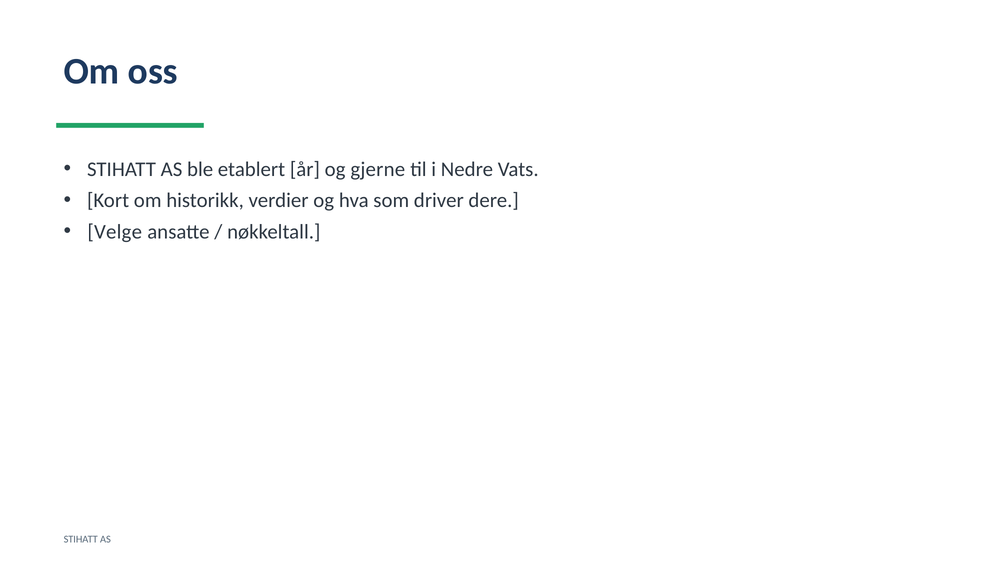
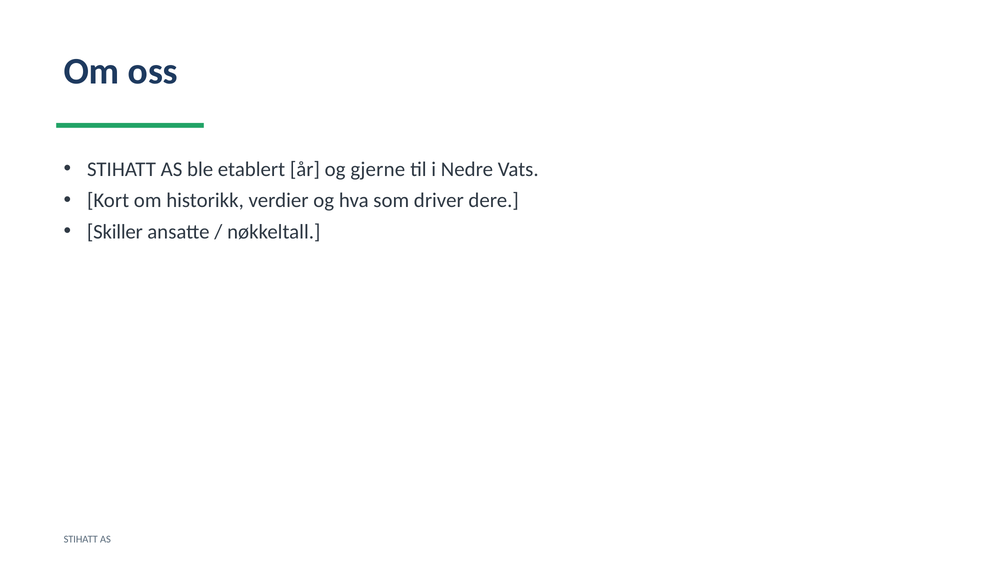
Velge: Velge -> Skiller
